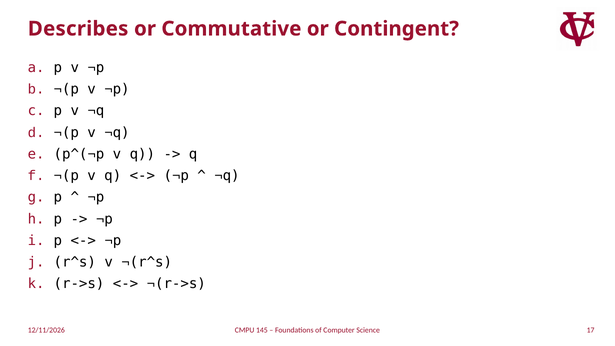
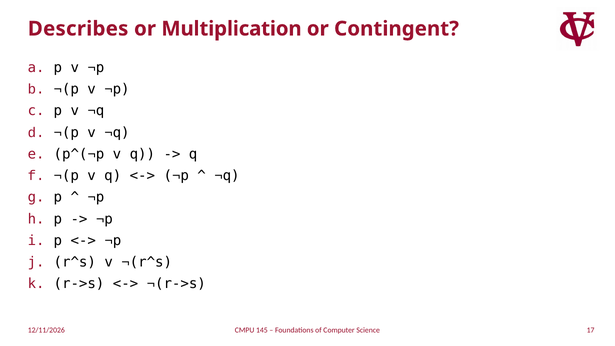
Commutative: Commutative -> Multiplication
